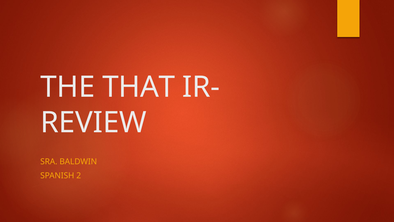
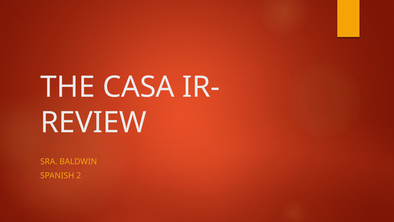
THAT: THAT -> CASA
